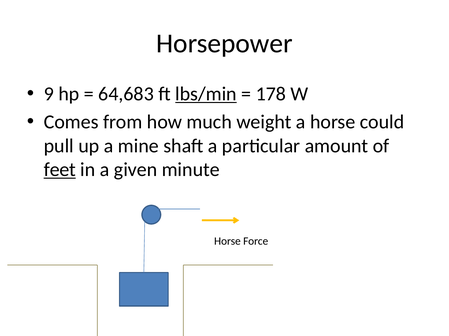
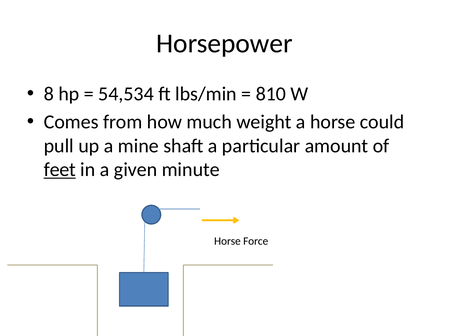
9: 9 -> 8
64,683: 64,683 -> 54,534
lbs/min underline: present -> none
178: 178 -> 810
